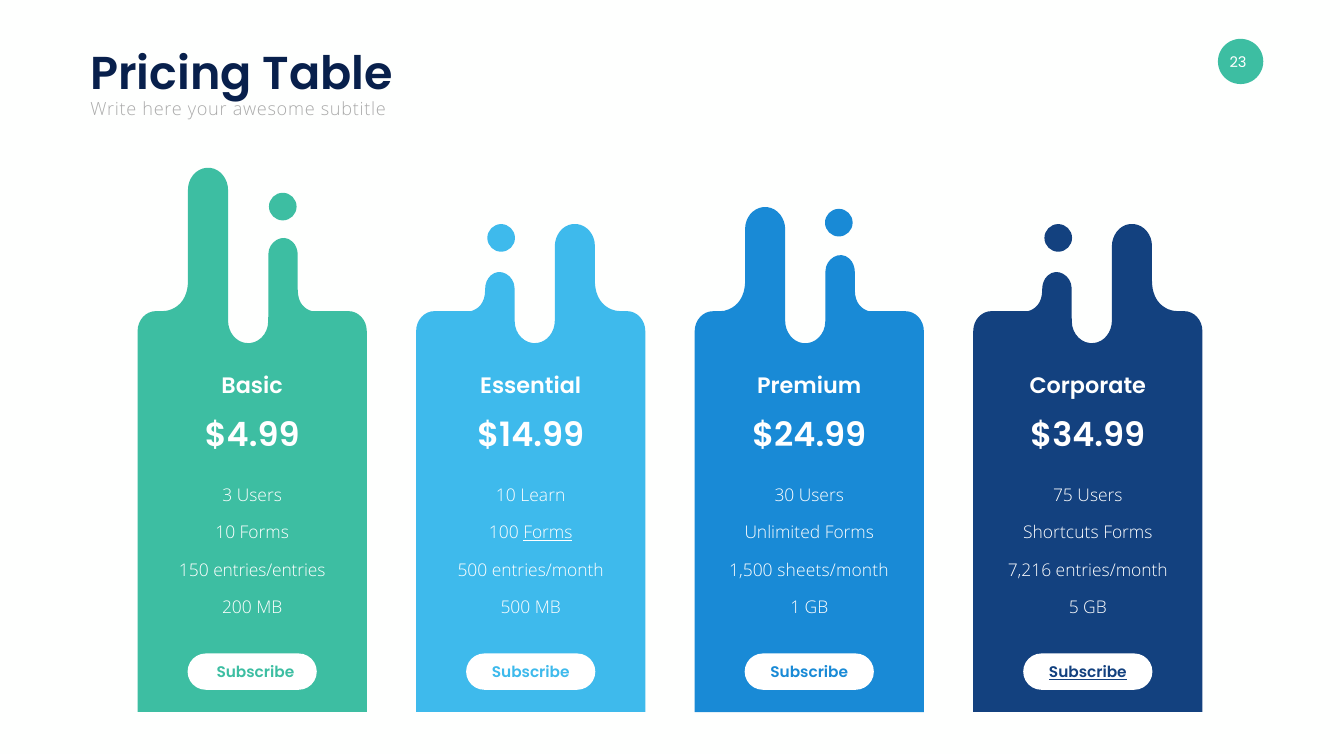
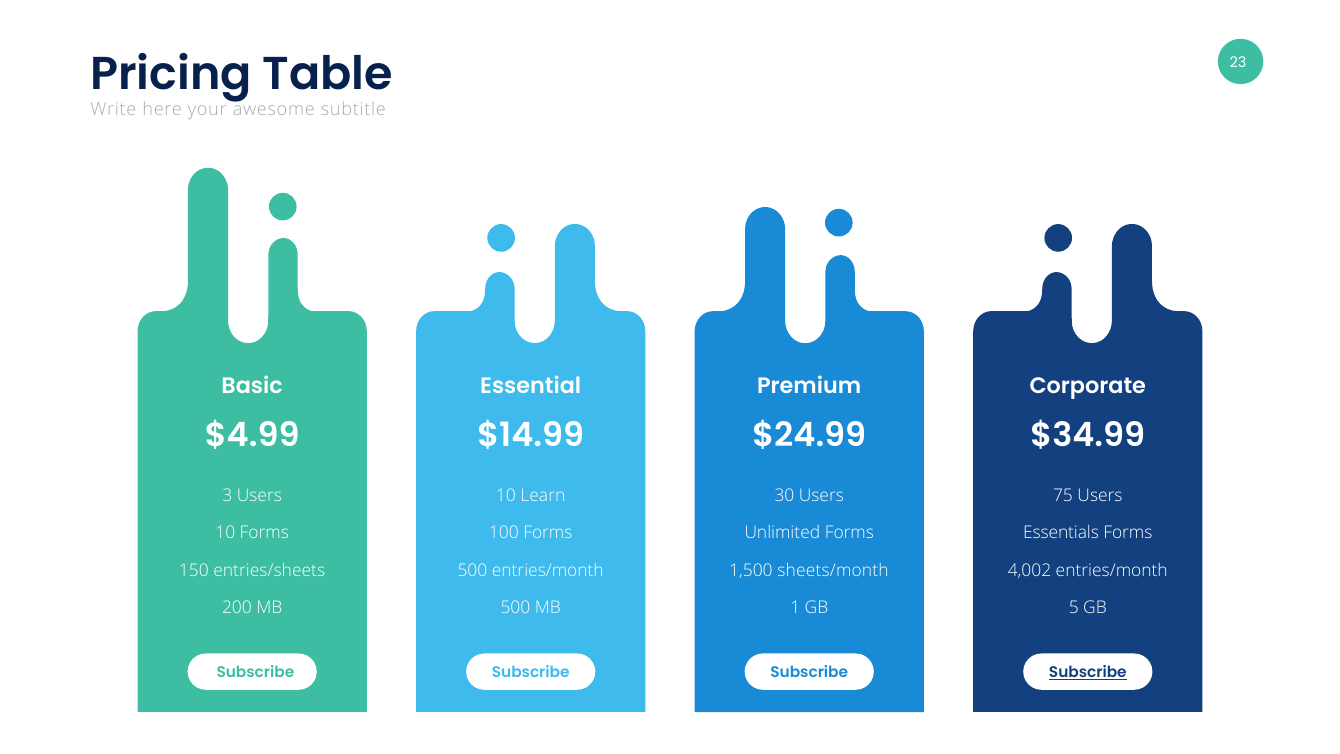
Forms at (548, 533) underline: present -> none
Shortcuts: Shortcuts -> Essentials
entries/entries: entries/entries -> entries/sheets
7,216: 7,216 -> 4,002
